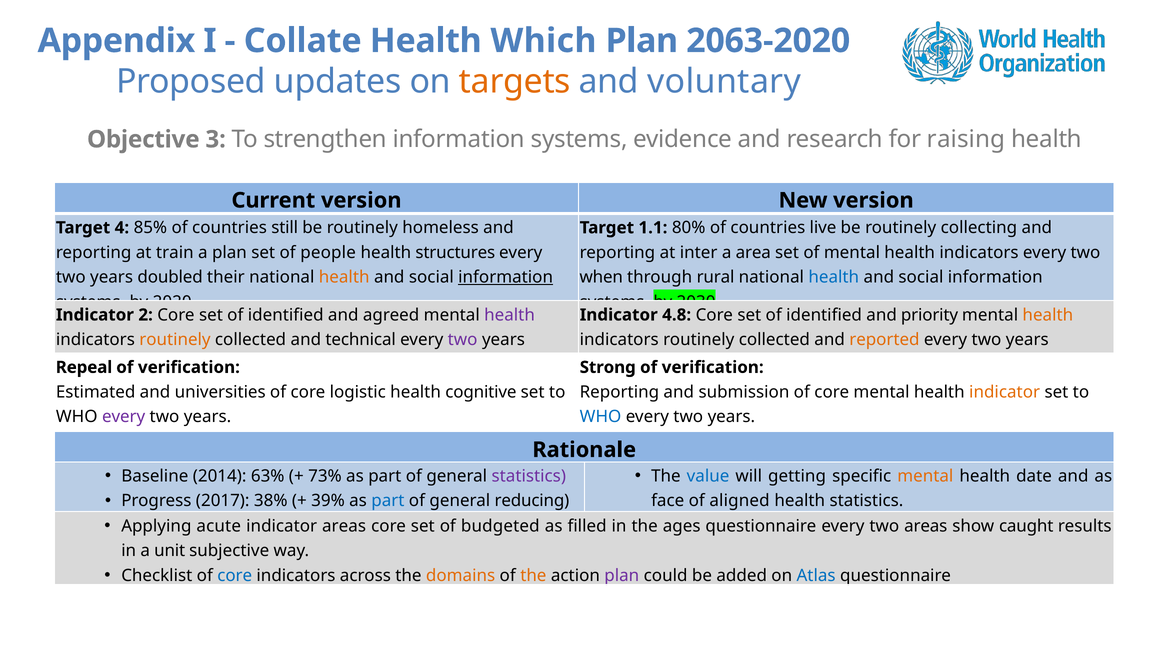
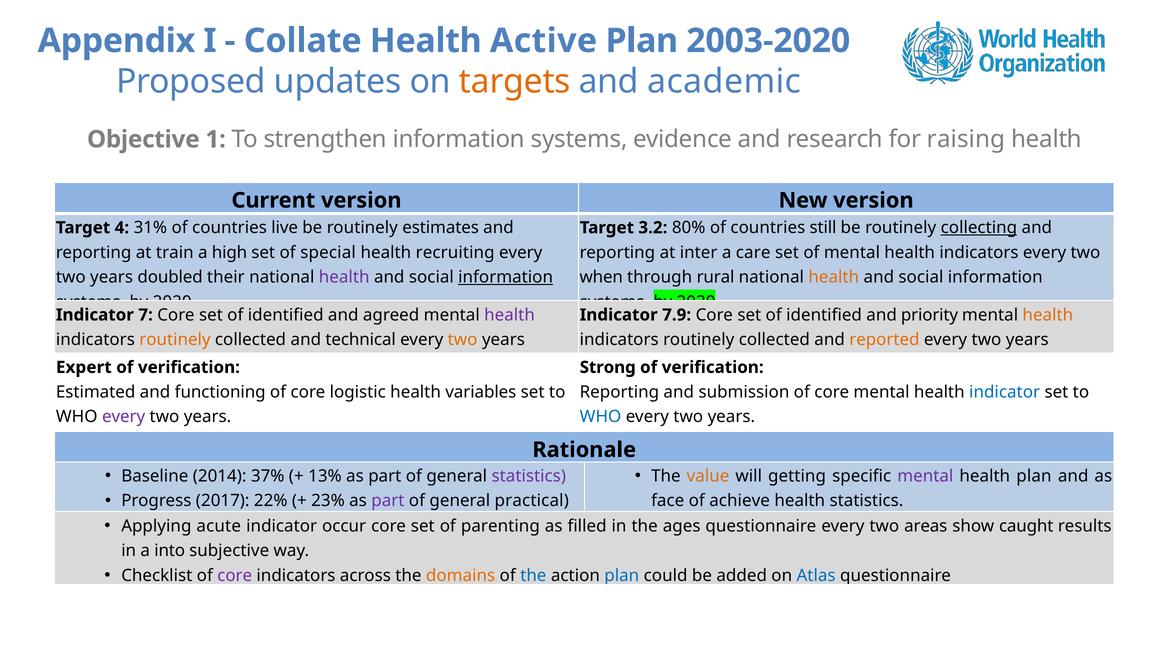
Which: Which -> Active
2063-2020: 2063-2020 -> 2003-2020
voluntary: voluntary -> academic
3: 3 -> 1
85%: 85% -> 31%
still: still -> live
homeless: homeless -> estimates
1.1: 1.1 -> 3.2
live: live -> still
collecting underline: none -> present
a plan: plan -> high
people: people -> special
structures: structures -> recruiting
area: area -> care
health at (344, 277) colour: orange -> purple
health at (834, 277) colour: blue -> orange
2: 2 -> 7
4.8: 4.8 -> 7.9
two at (463, 340) colour: purple -> orange
Repeal: Repeal -> Expert
universities: universities -> functioning
cognitive: cognitive -> variables
indicator at (1005, 392) colour: orange -> blue
63%: 63% -> 37%
73%: 73% -> 13%
value colour: blue -> orange
mental at (925, 476) colour: orange -> purple
health date: date -> plan
38%: 38% -> 22%
39%: 39% -> 23%
part at (388, 501) colour: blue -> purple
reducing: reducing -> practical
aligned: aligned -> achieve
indicator areas: areas -> occur
budgeted: budgeted -> parenting
unit: unit -> into
core at (235, 575) colour: blue -> purple
the at (533, 575) colour: orange -> blue
plan at (622, 575) colour: purple -> blue
